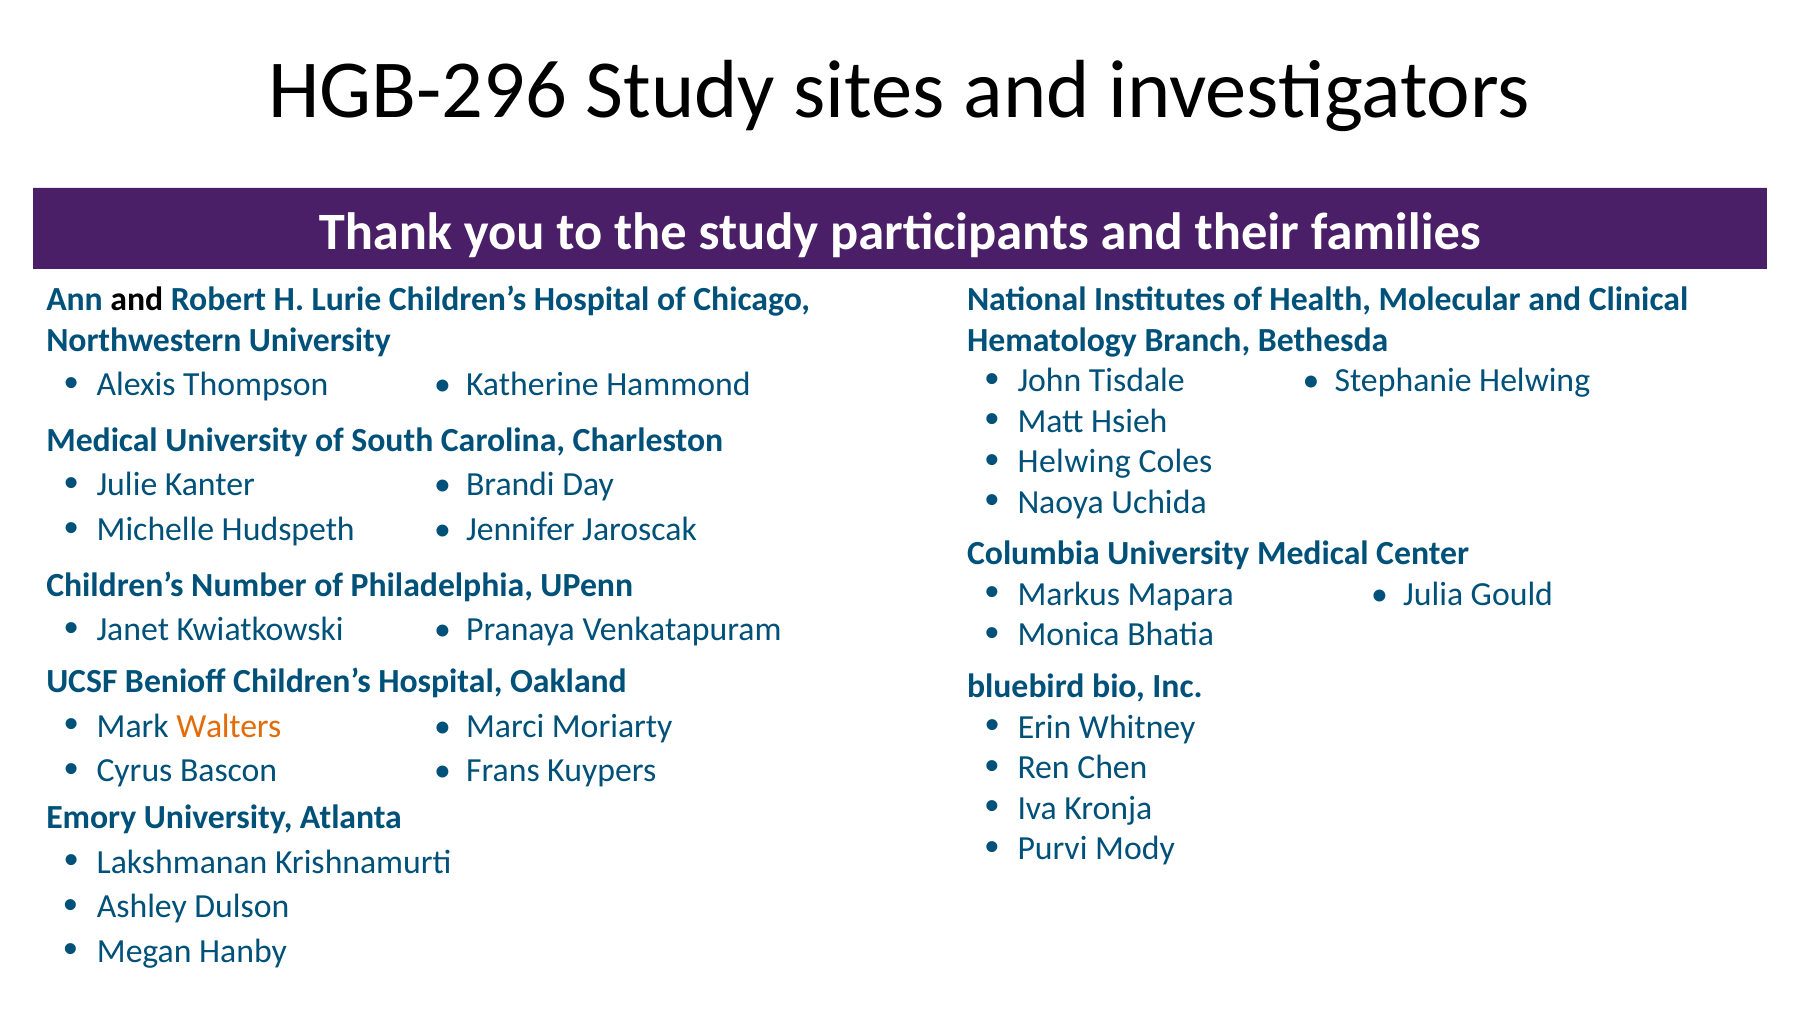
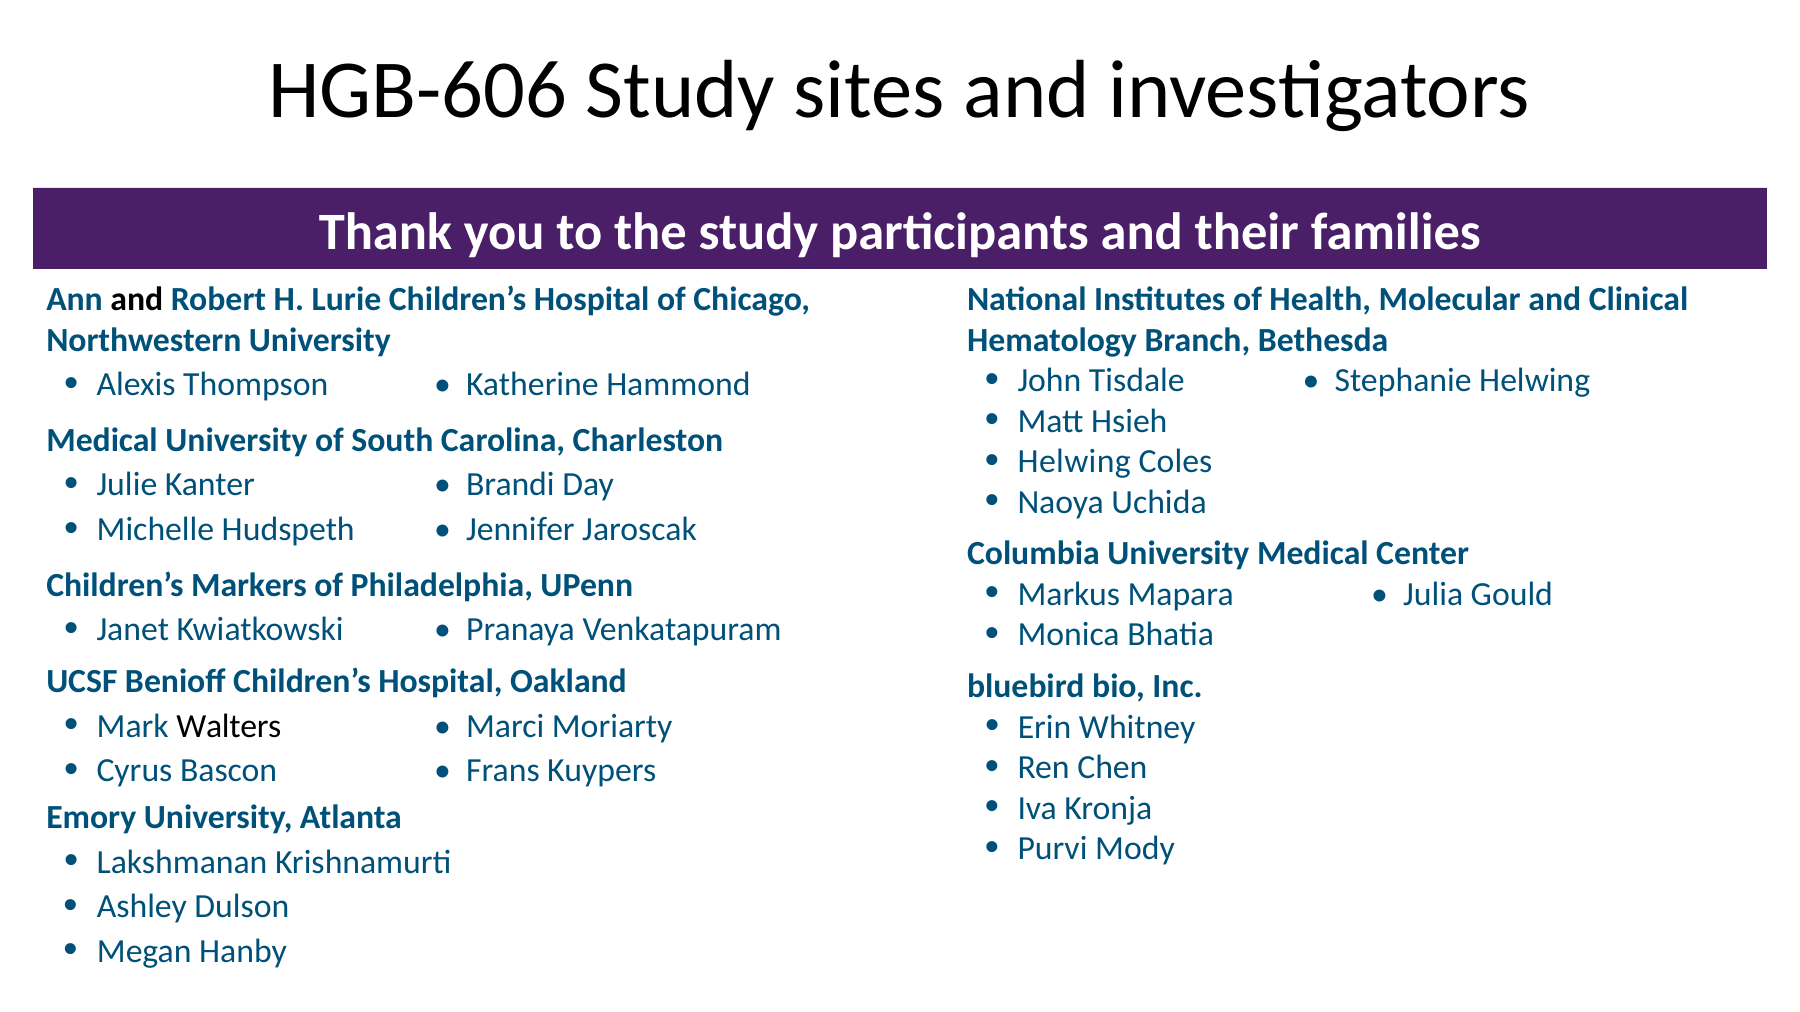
HGB-296: HGB-296 -> HGB-606
Number: Number -> Markers
Walters colour: orange -> black
